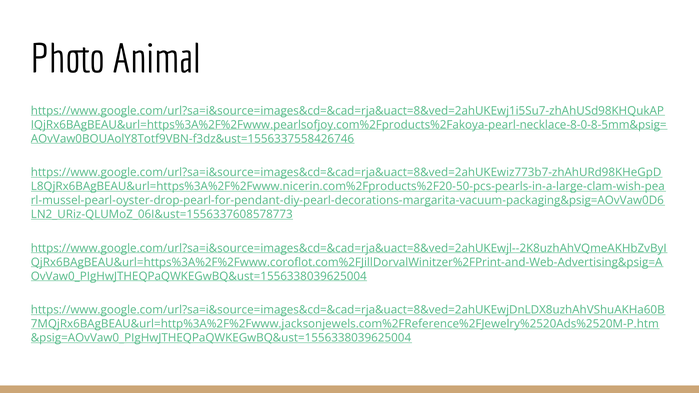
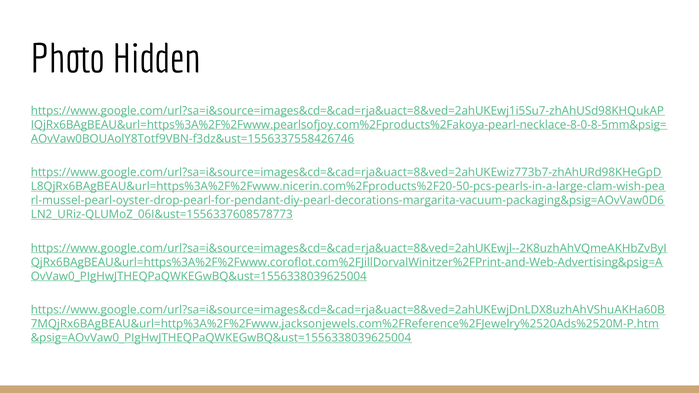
Animal: Animal -> Hidden
